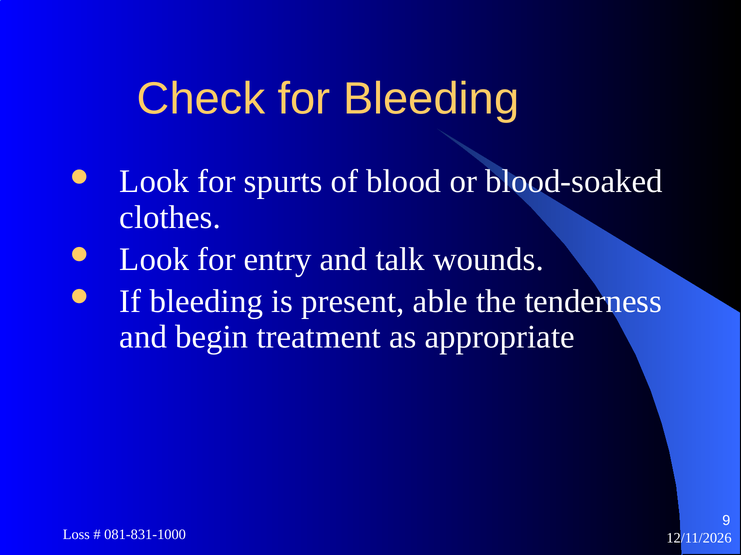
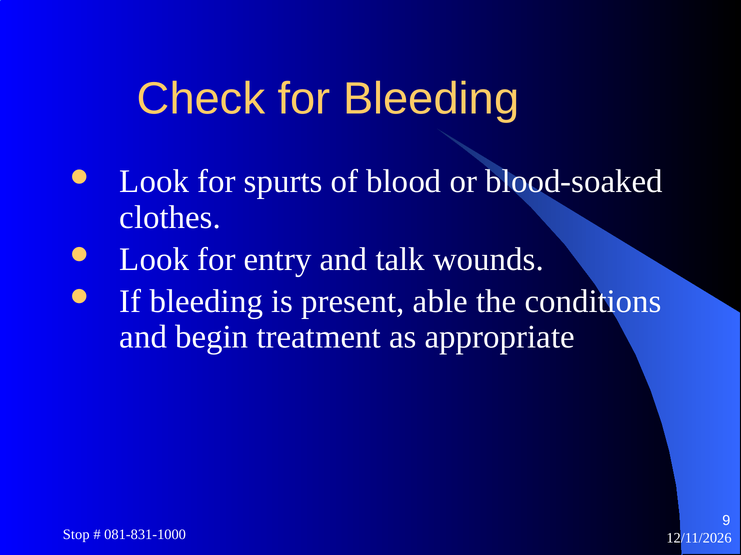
tenderness: tenderness -> conditions
Loss: Loss -> Stop
